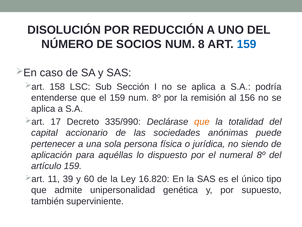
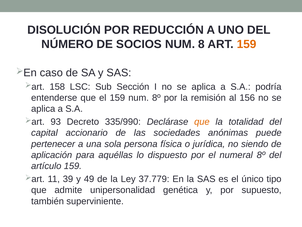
159 at (247, 44) colour: blue -> orange
17: 17 -> 93
60: 60 -> 49
16.820: 16.820 -> 37.779
